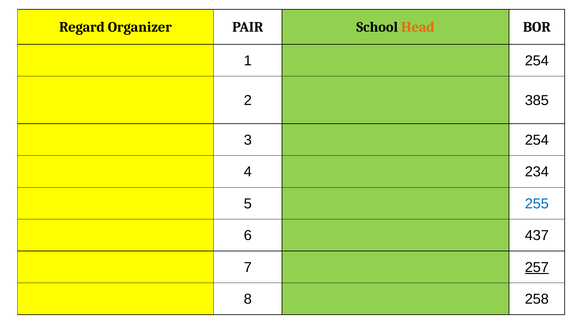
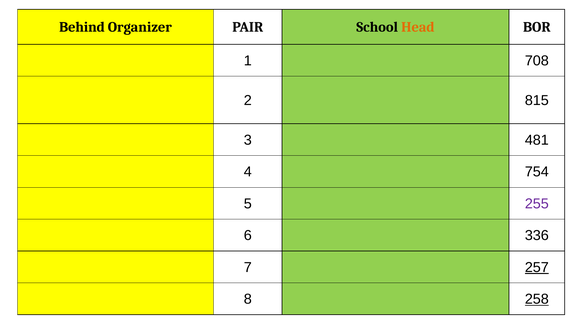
Regard: Regard -> Behind
1 254: 254 -> 708
385: 385 -> 815
3 254: 254 -> 481
234: 234 -> 754
255 colour: blue -> purple
437: 437 -> 336
258 underline: none -> present
